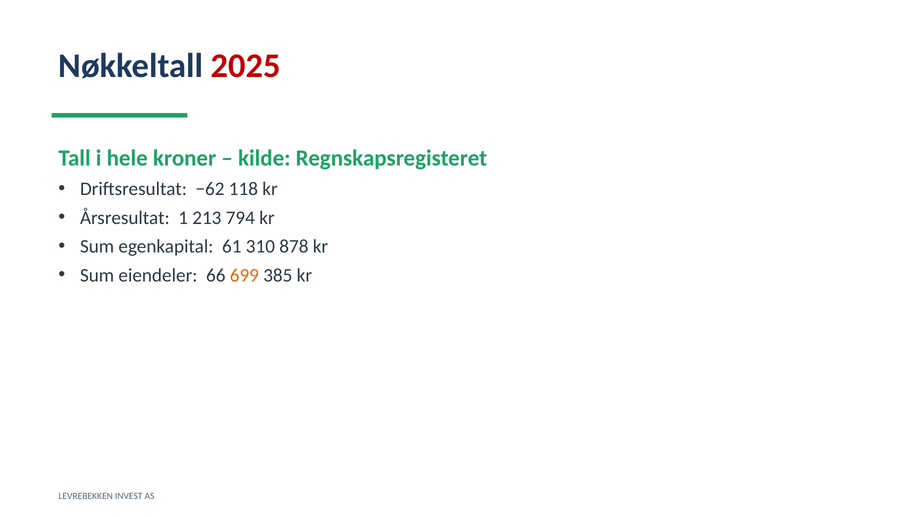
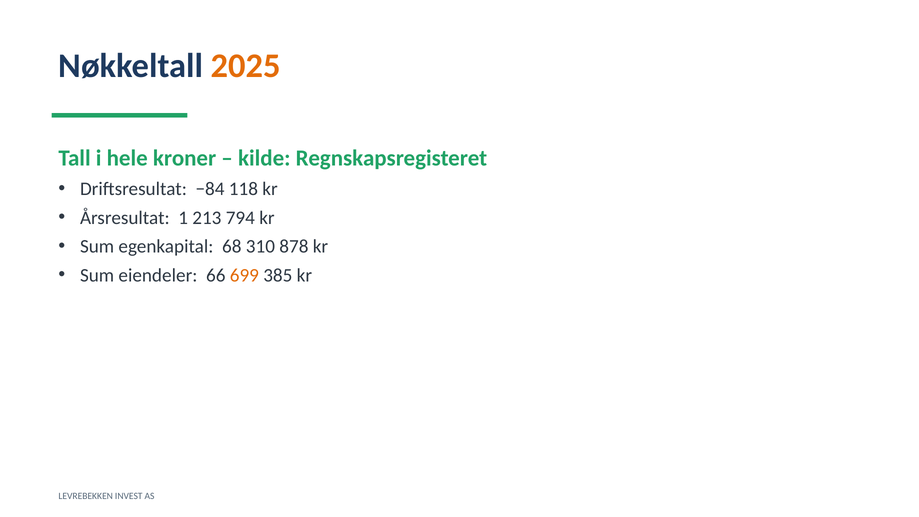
2025 colour: red -> orange
−62: −62 -> −84
61: 61 -> 68
